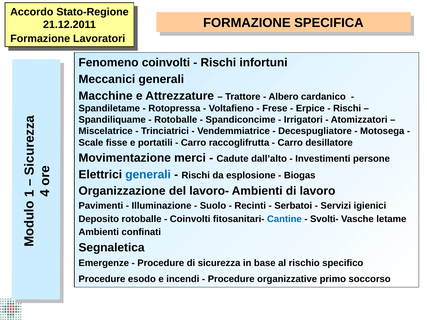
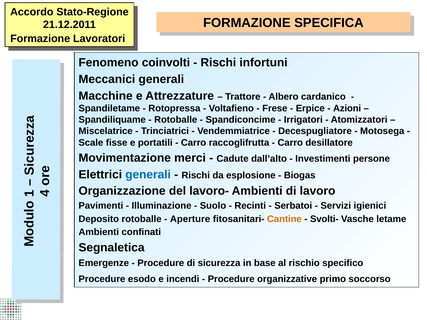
Rischi at (347, 109): Rischi -> Azioni
Coinvolti at (190, 219): Coinvolti -> Aperture
Cantine colour: blue -> orange
